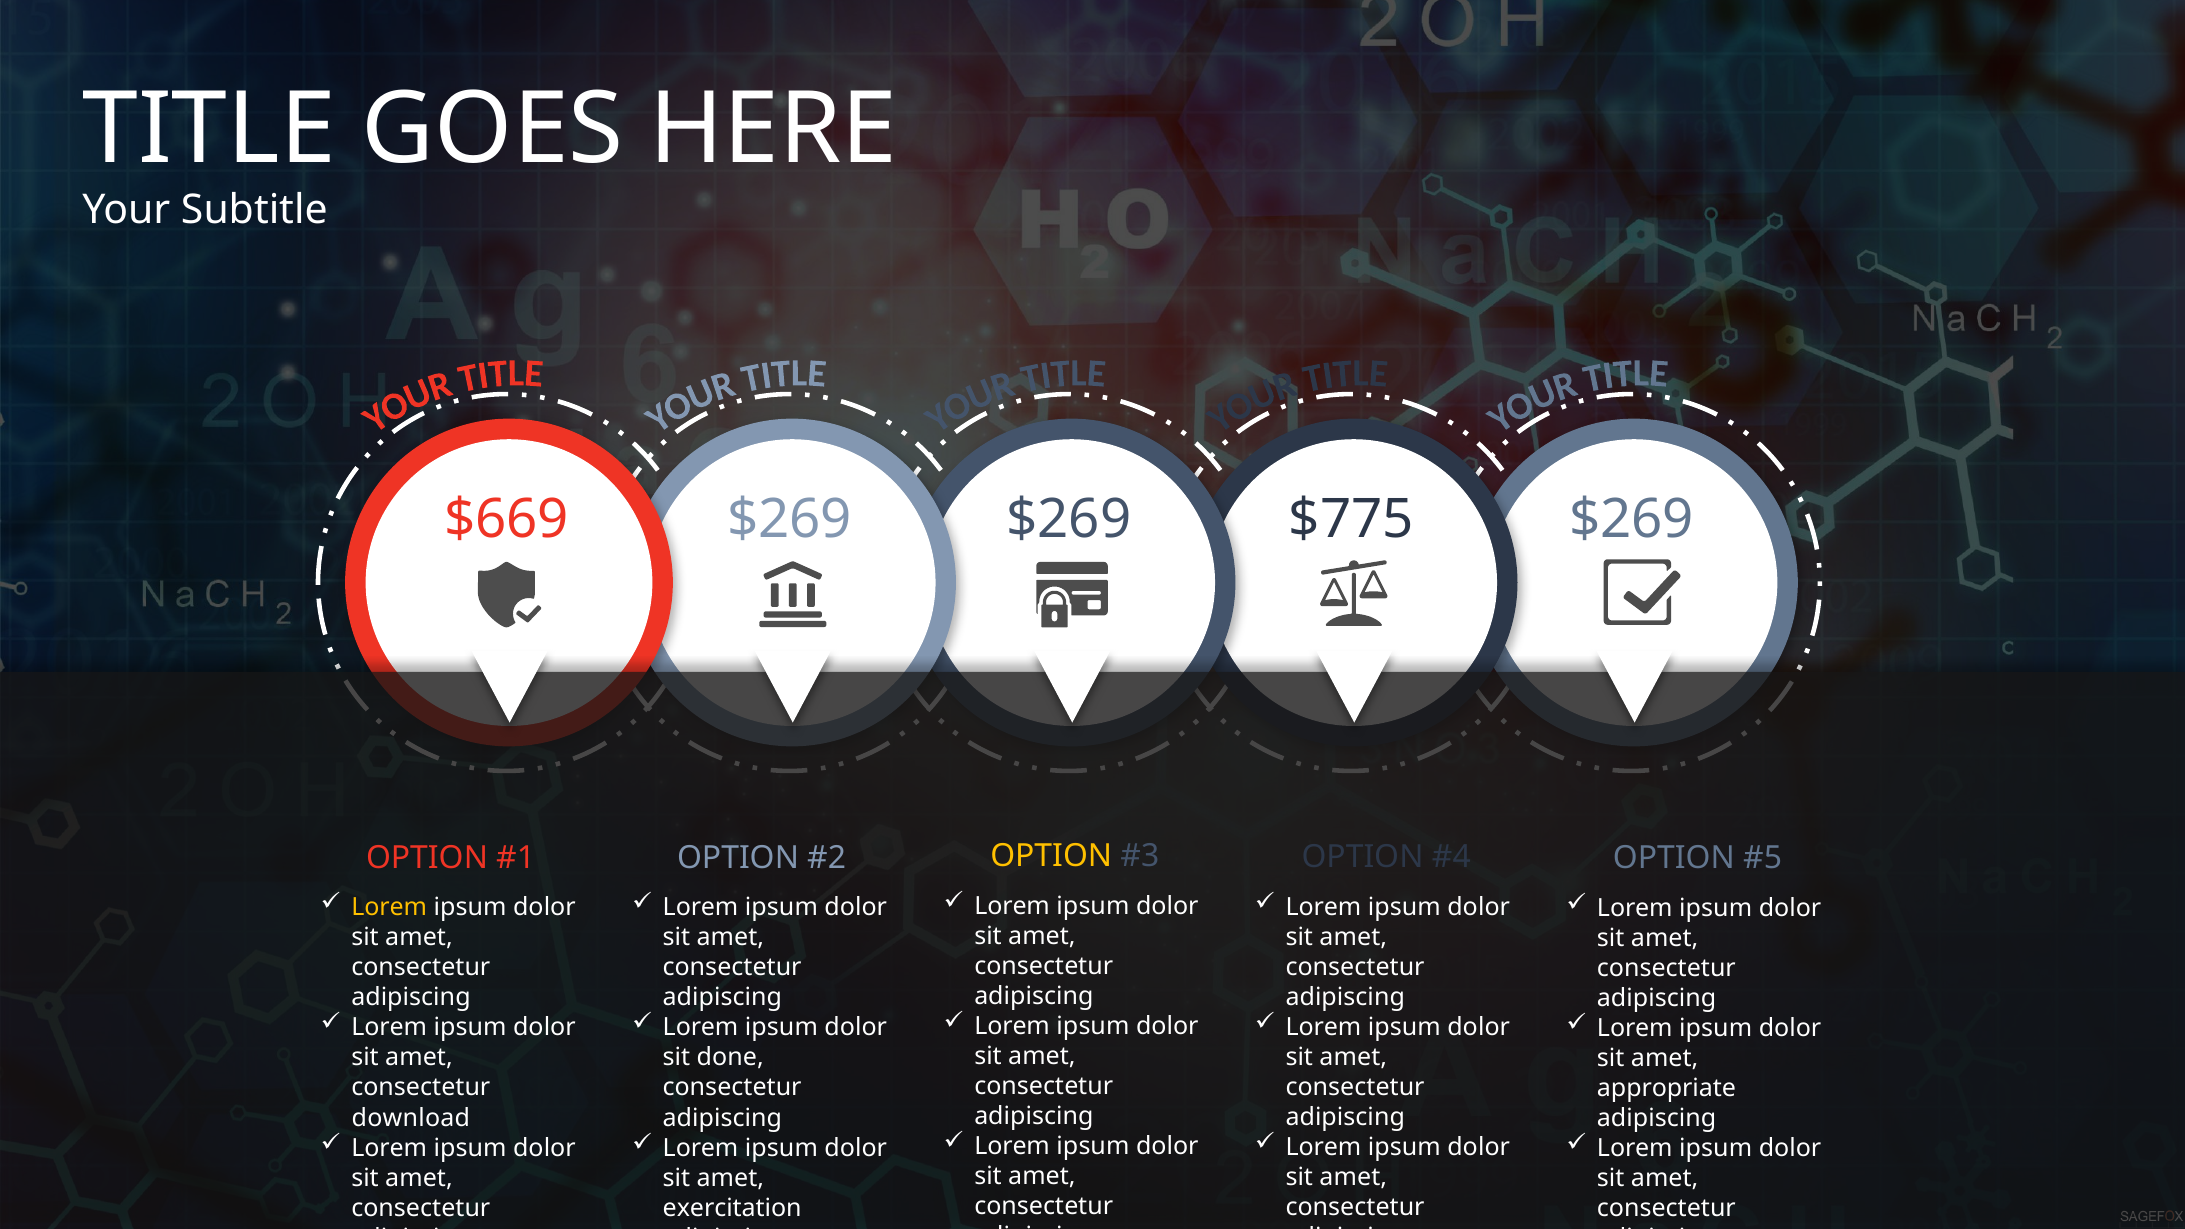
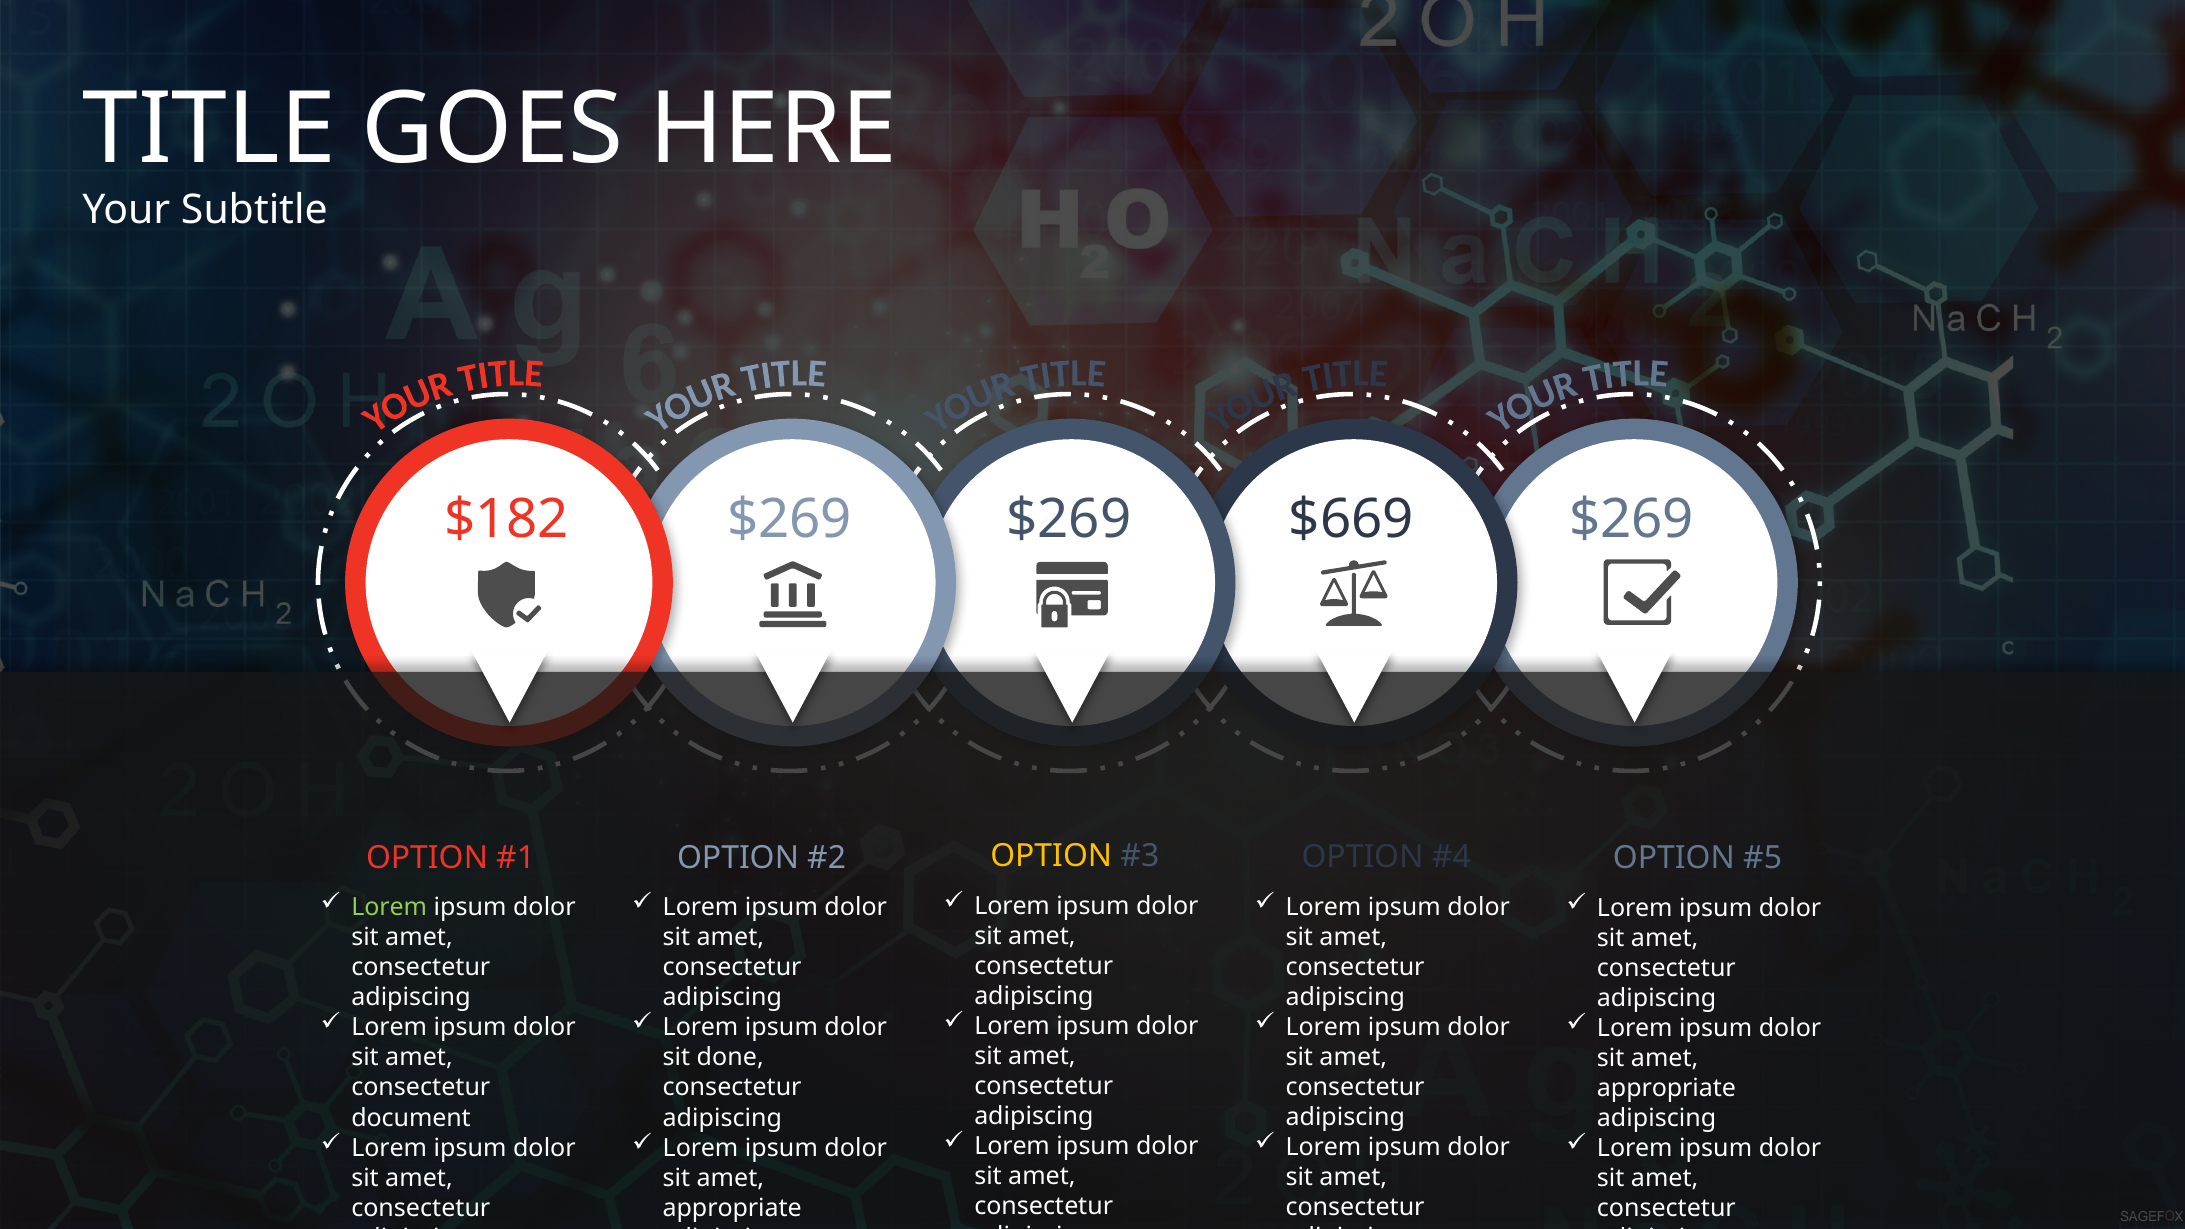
$669: $669 -> $182
$775: $775 -> $669
Lorem at (389, 907) colour: yellow -> light green
download: download -> document
exercitation at (732, 1208): exercitation -> appropriate
